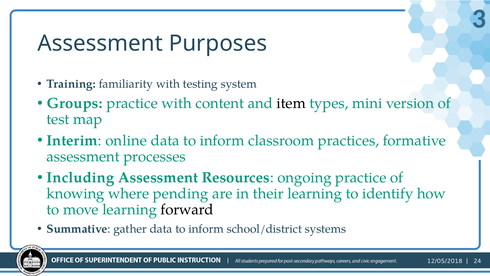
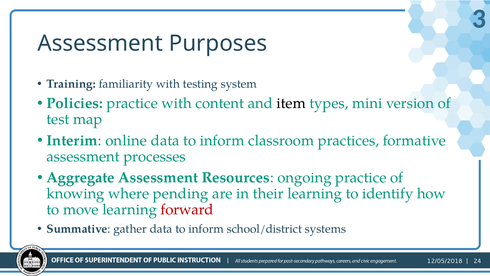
Groups: Groups -> Policies
Including: Including -> Aggregate
forward colour: black -> red
